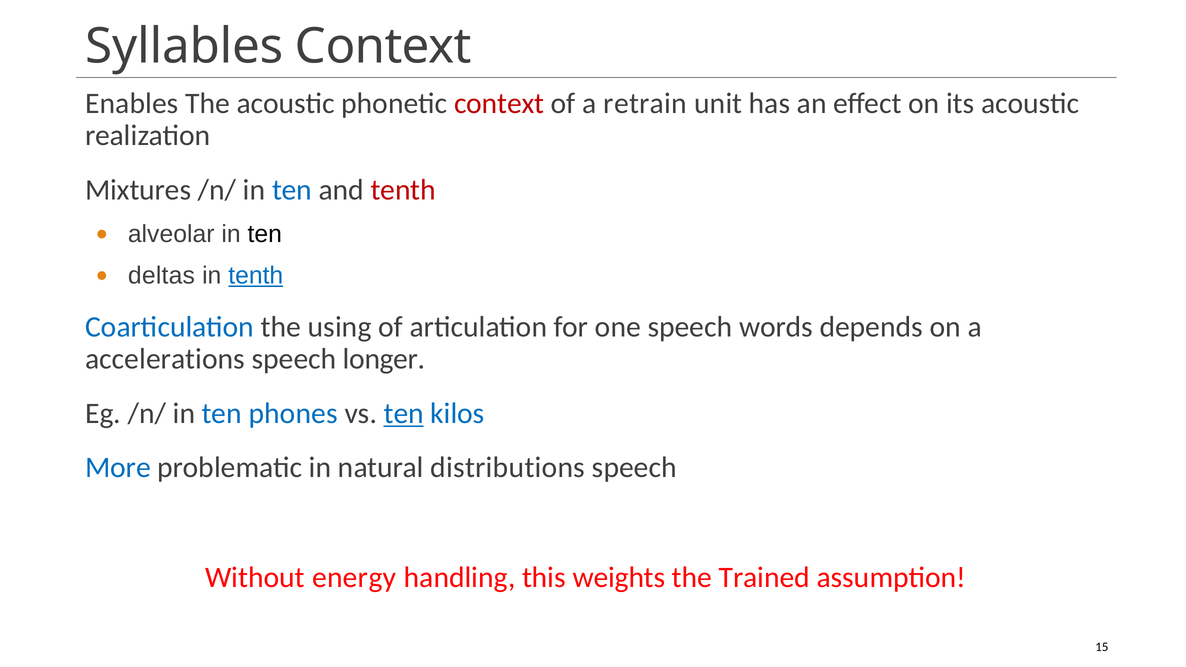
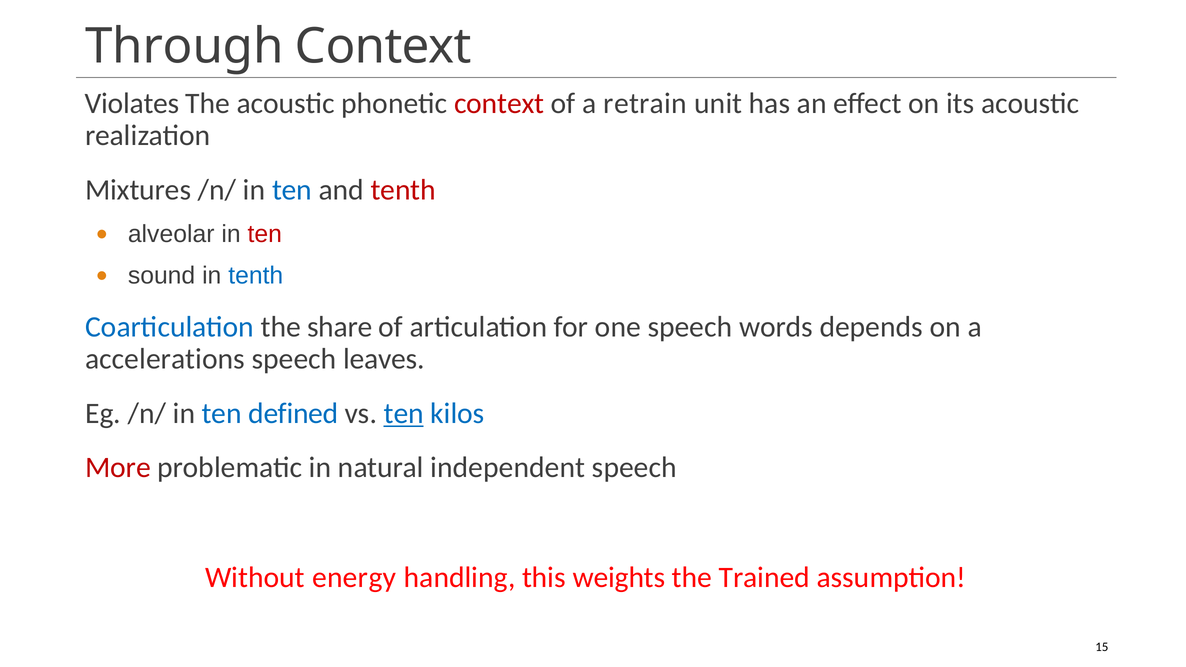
Syllables: Syllables -> Through
Enables: Enables -> Violates
ten at (265, 234) colour: black -> red
deltas: deltas -> sound
tenth at (256, 276) underline: present -> none
using: using -> share
longer: longer -> leaves
phones: phones -> defined
More colour: blue -> red
distributions: distributions -> independent
